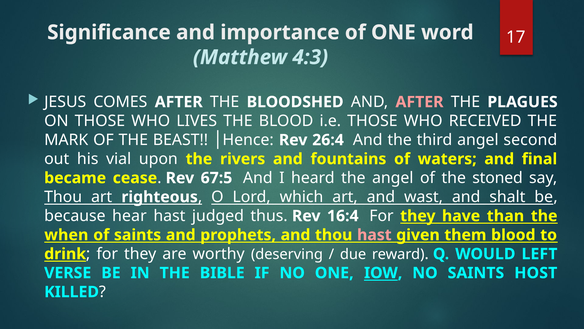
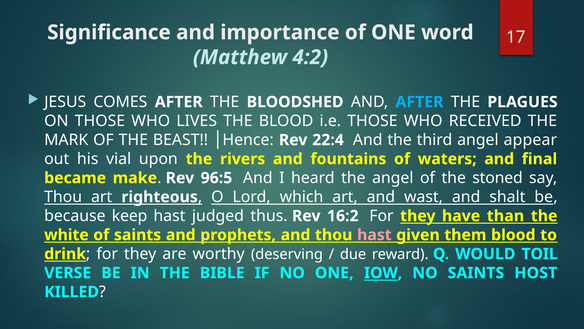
4:3: 4:3 -> 4:2
AFTER at (419, 102) colour: pink -> light blue
26:4: 26:4 -> 22:4
second: second -> appear
cease: cease -> make
67:5: 67:5 -> 96:5
hear: hear -> keep
16:4: 16:4 -> 16:2
when: when -> white
LEFT: LEFT -> TOIL
